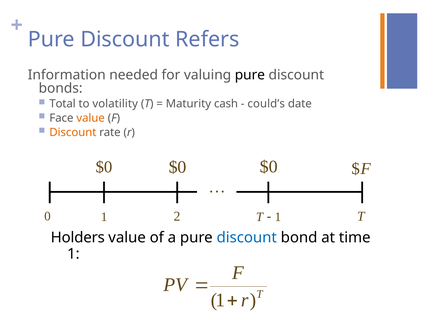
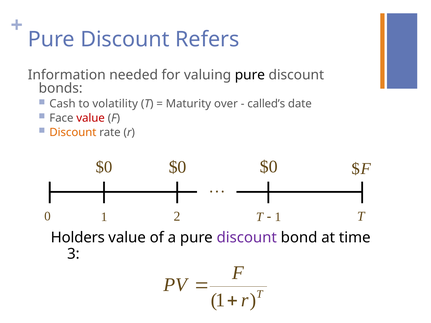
Total: Total -> Cash
cash: cash -> over
could’s: could’s -> called’s
value at (91, 118) colour: orange -> red
discount at (247, 238) colour: blue -> purple
1 at (73, 254): 1 -> 3
